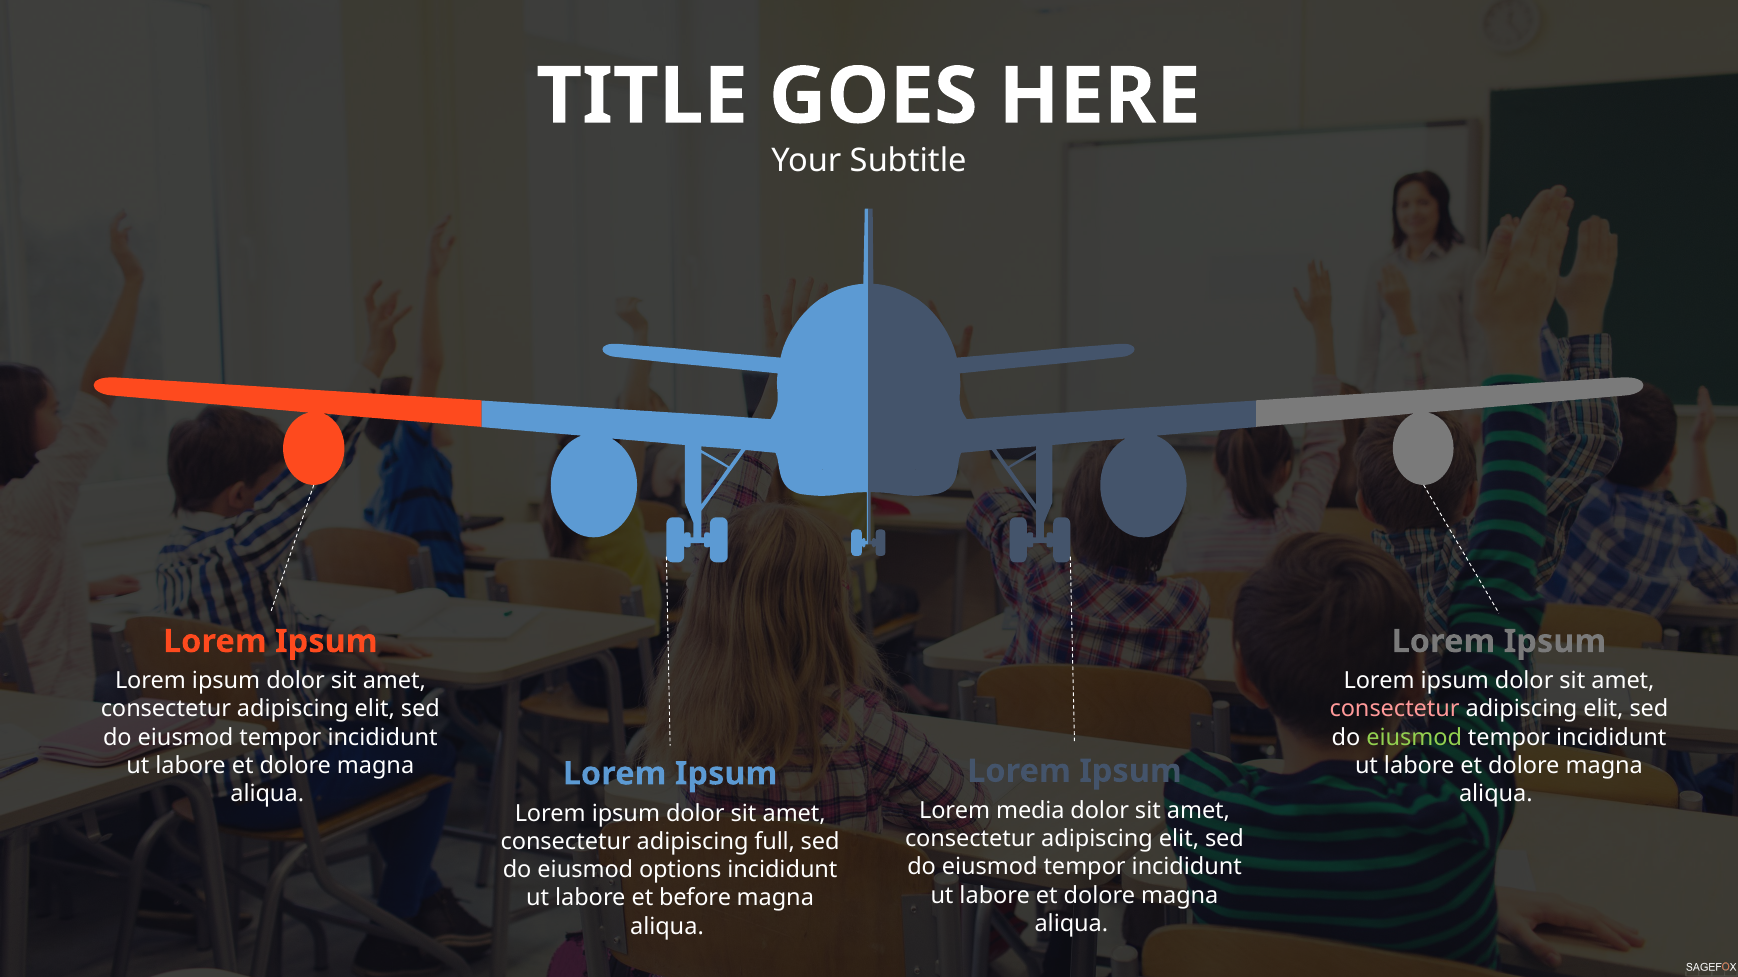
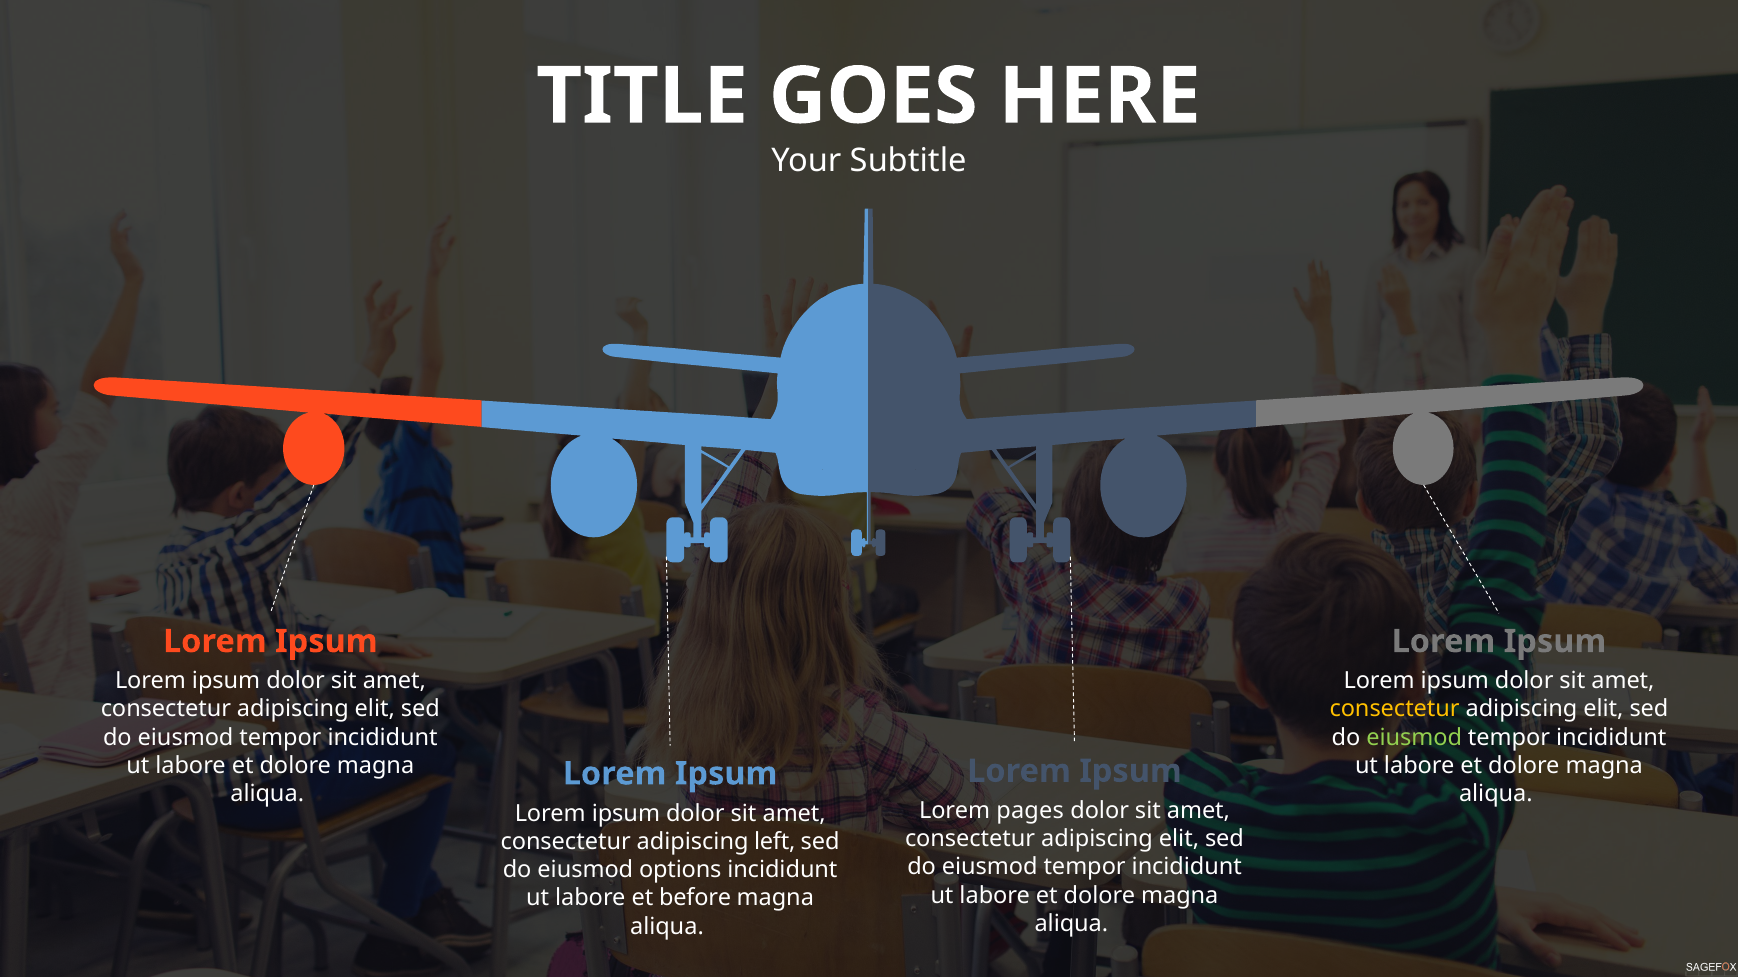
consectetur at (1395, 710) colour: pink -> yellow
media: media -> pages
full: full -> left
